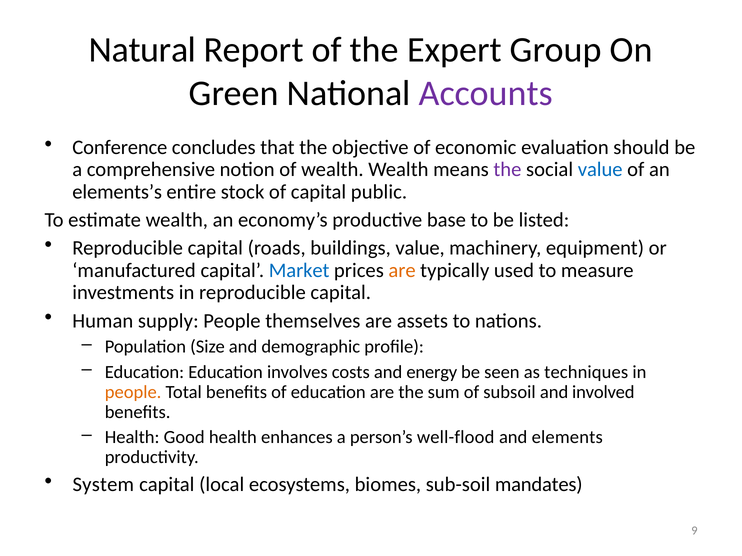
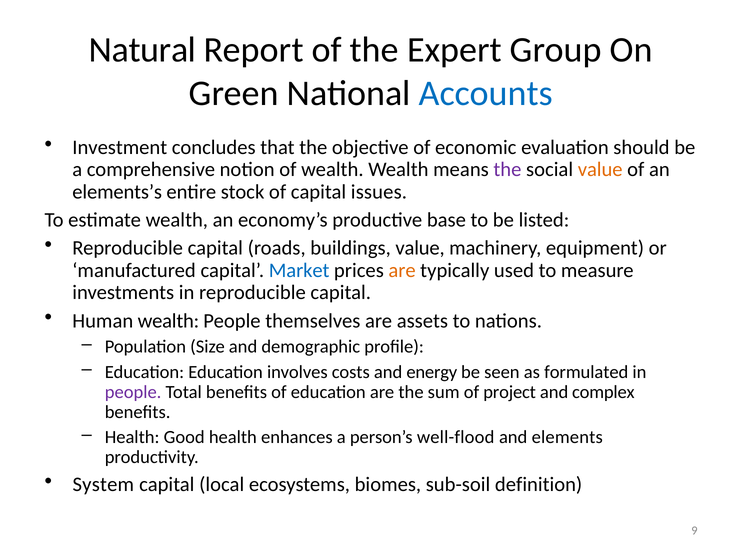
Accounts colour: purple -> blue
Conference: Conference -> Investment
value at (600, 170) colour: blue -> orange
public: public -> issues
Human supply: supply -> wealth
techniques: techniques -> formulated
people at (133, 392) colour: orange -> purple
subsoil: subsoil -> project
involved: involved -> complex
mandates: mandates -> definition
